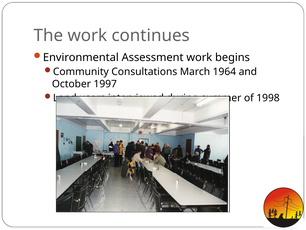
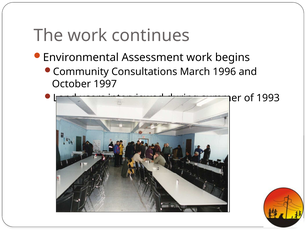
1964: 1964 -> 1996
1998: 1998 -> 1993
